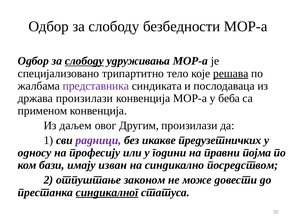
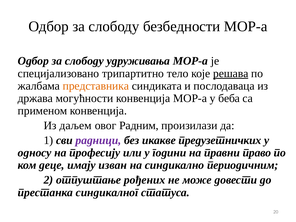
слободу at (84, 61) underline: present -> none
представника colour: purple -> orange
држава произилази: произилази -> могућности
Другим: Другим -> Радним
појма: појма -> право
бази: бази -> деце
посредством: посредством -> периодичним
законом: законом -> рођених
синдикалног underline: present -> none
